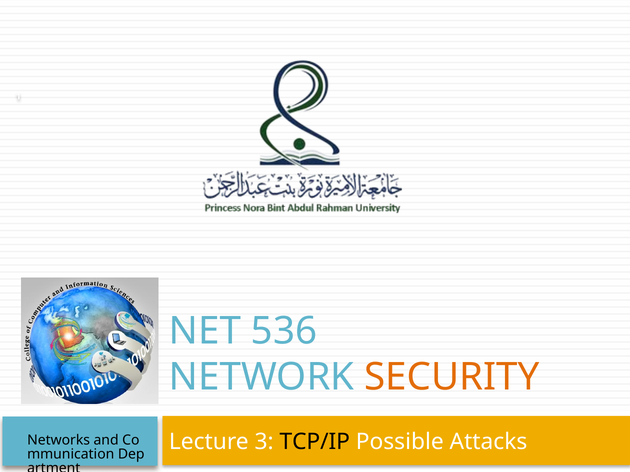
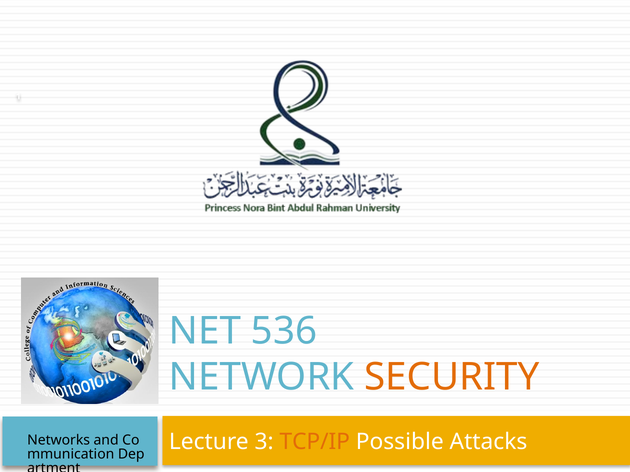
TCP/IP colour: black -> orange
